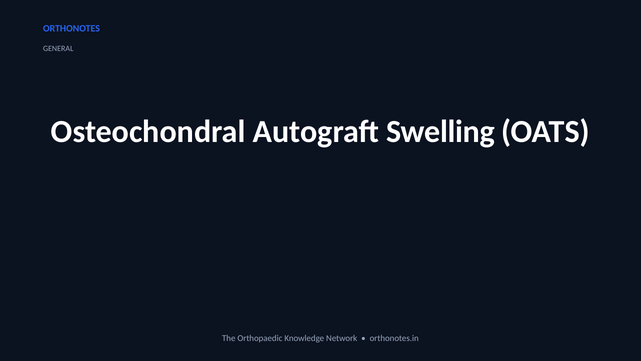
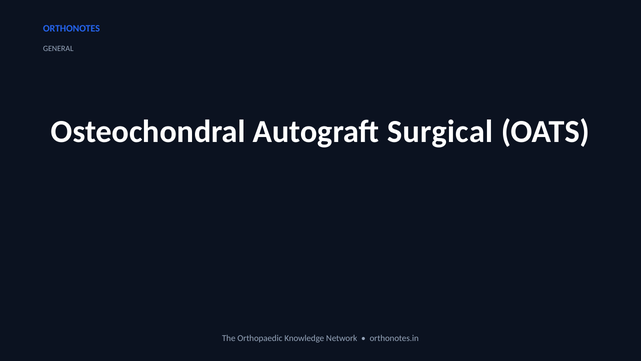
Swelling: Swelling -> Surgical
